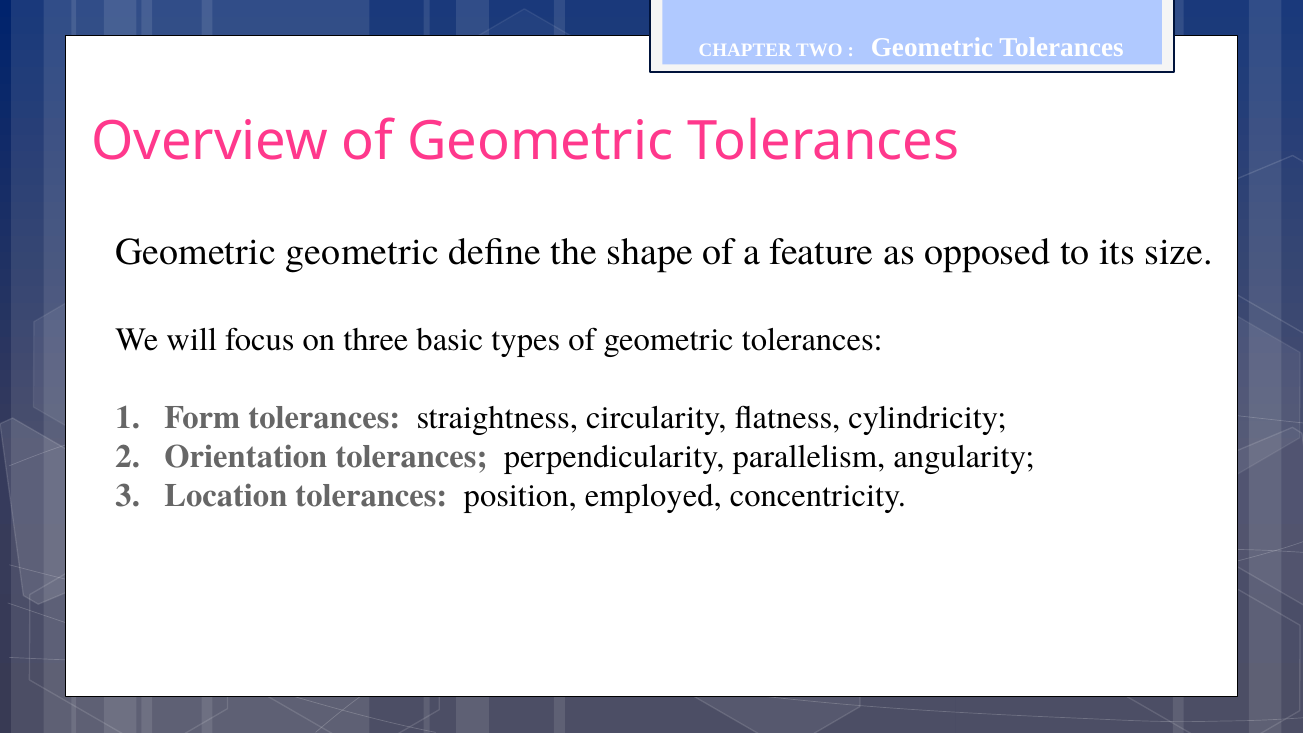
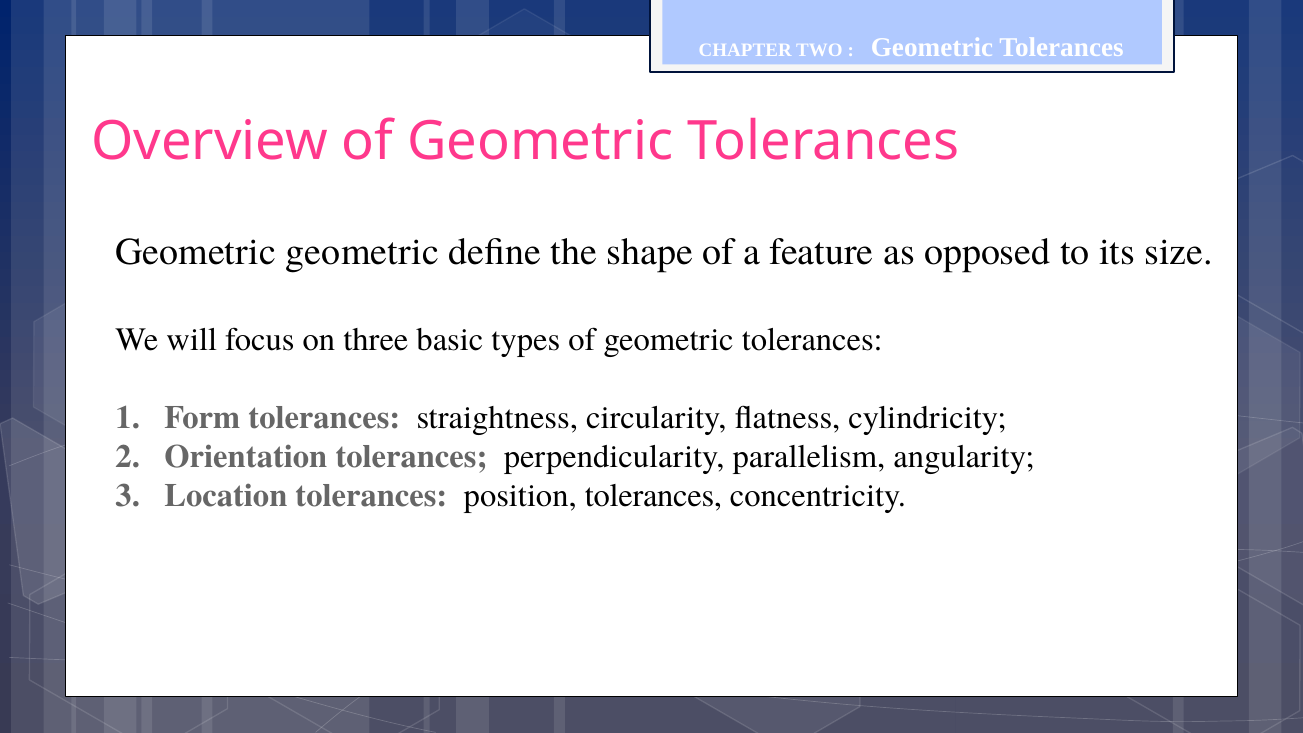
position employed: employed -> tolerances
